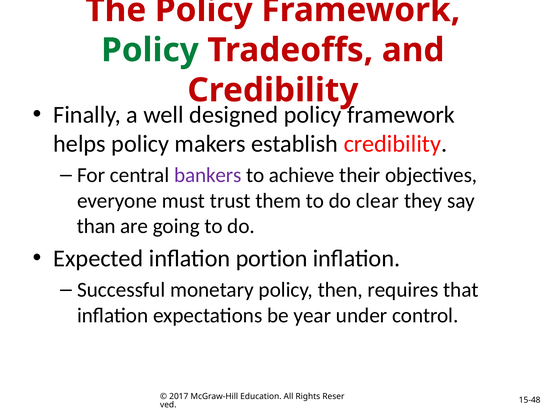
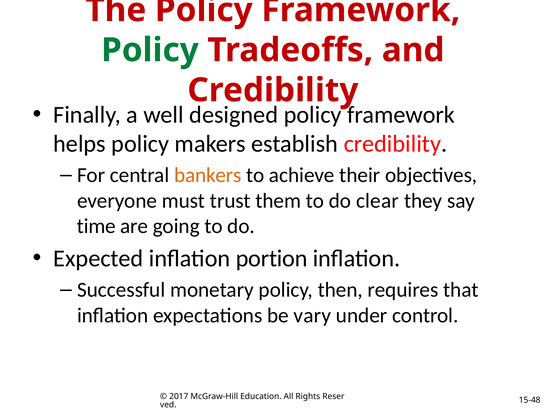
bankers colour: purple -> orange
than: than -> time
year: year -> vary
